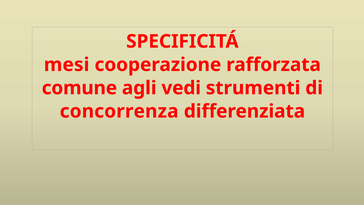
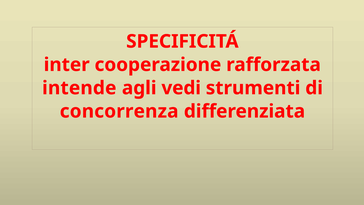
mesi: mesi -> inter
comune: comune -> intende
